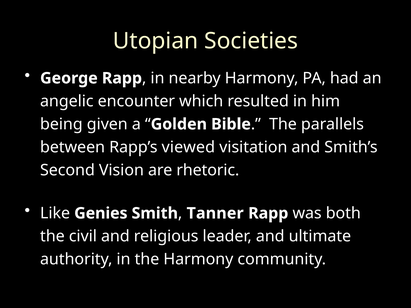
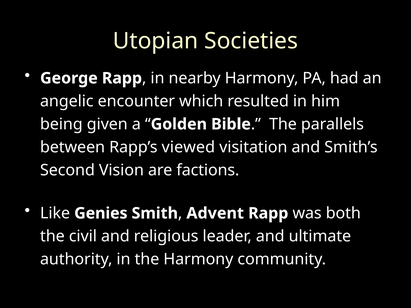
rhetoric: rhetoric -> factions
Tanner: Tanner -> Advent
